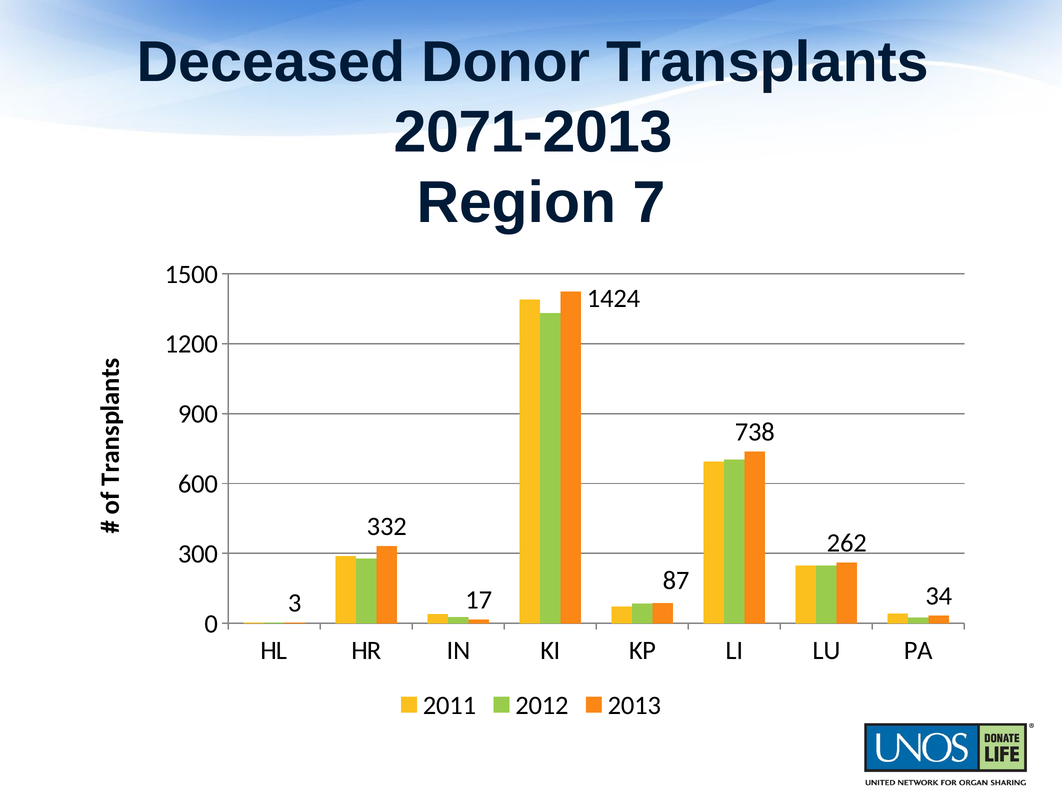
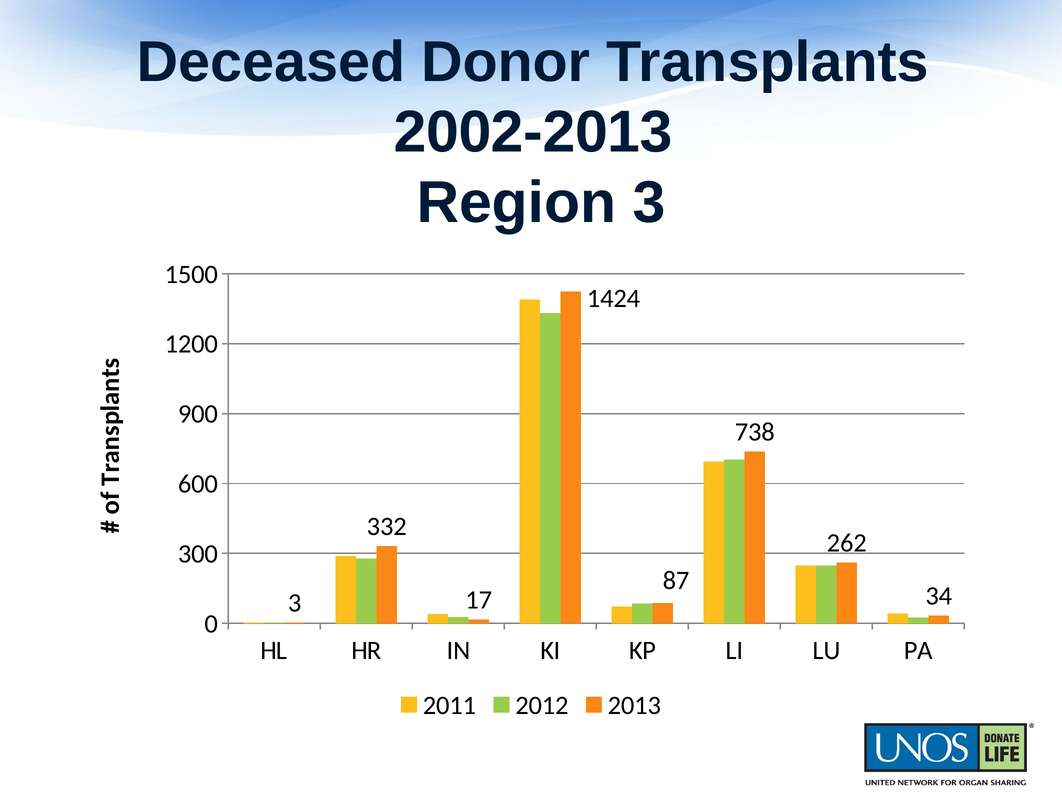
2071-2013: 2071-2013 -> 2002-2013
Region 7: 7 -> 3
